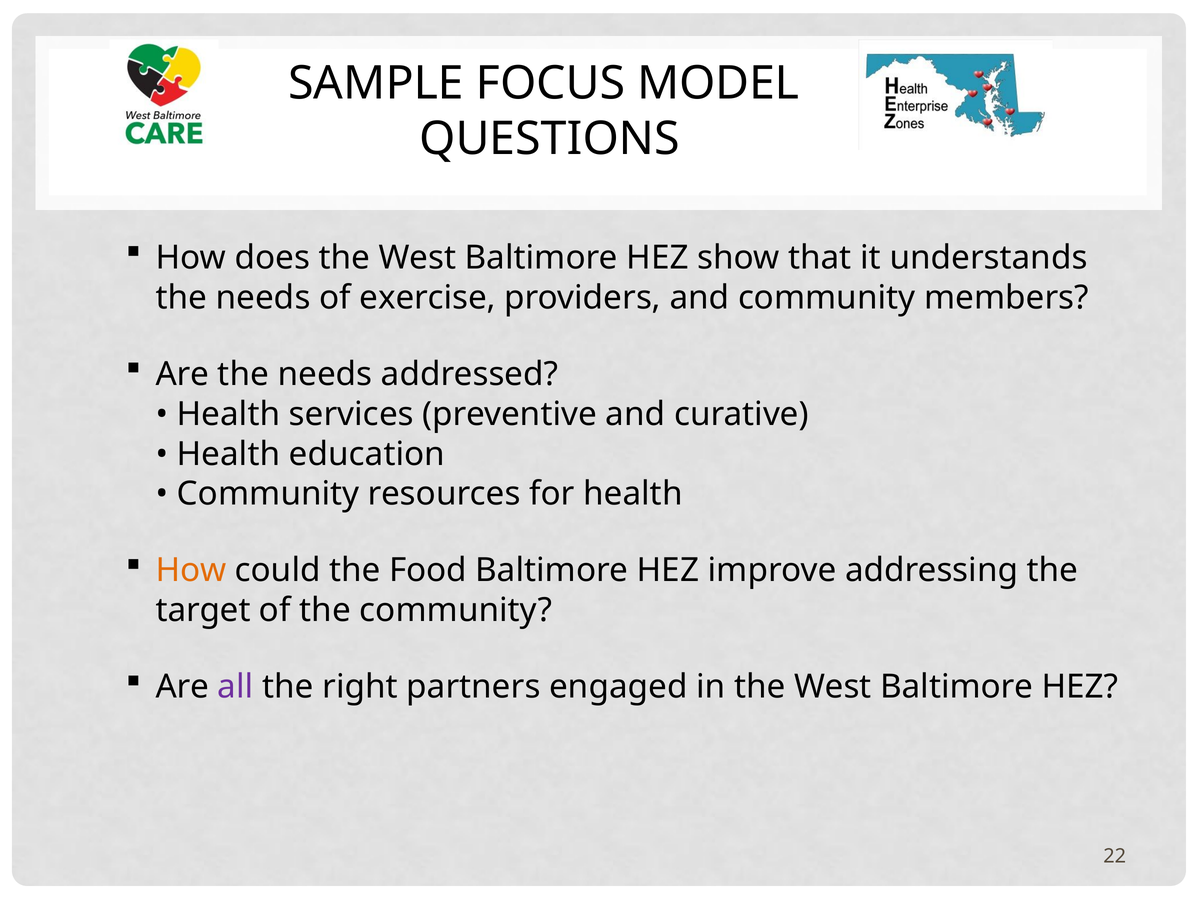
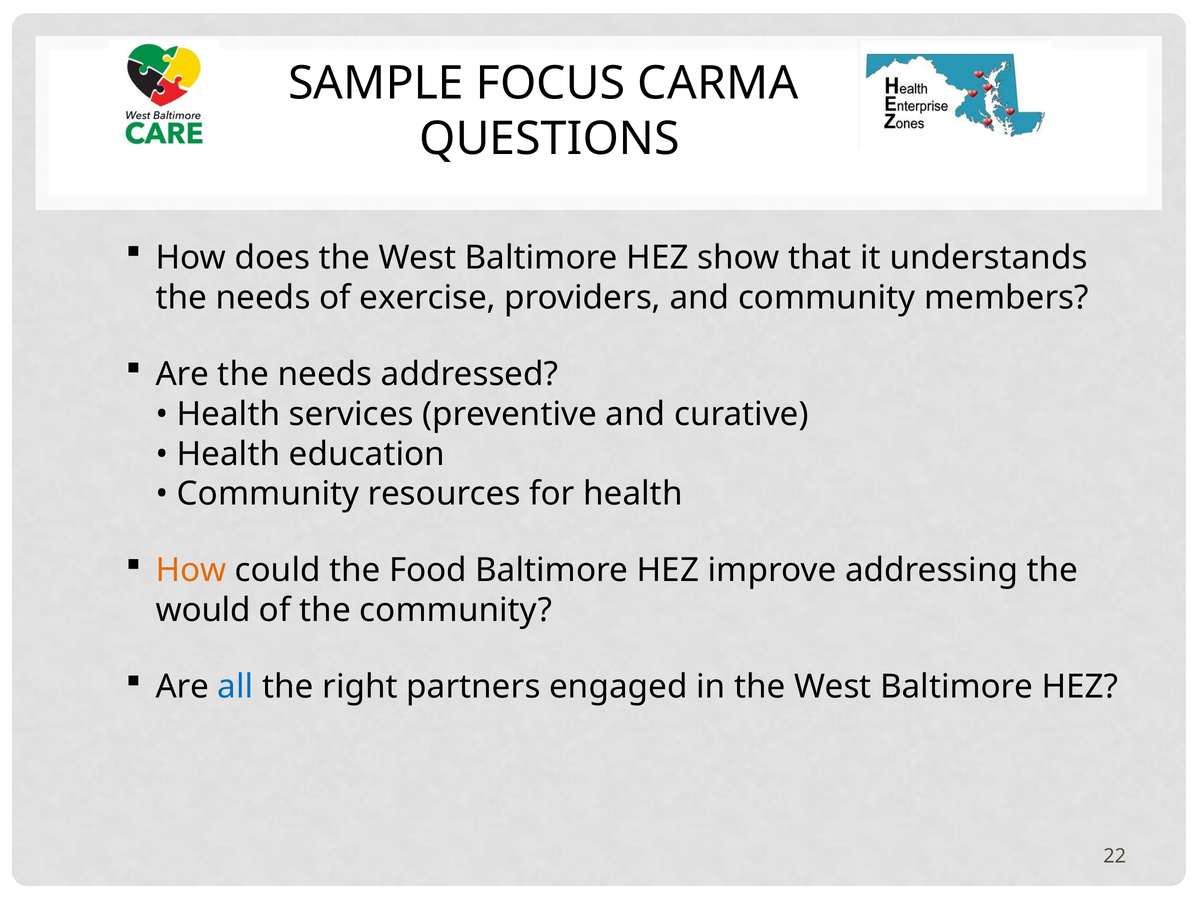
MODEL: MODEL -> CARMA
target: target -> would
all colour: purple -> blue
